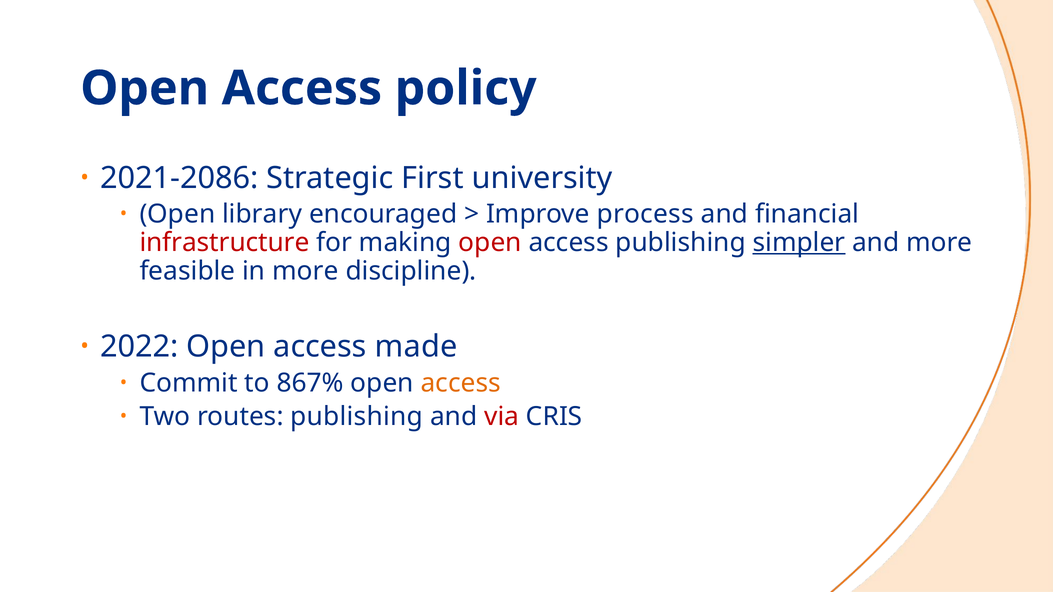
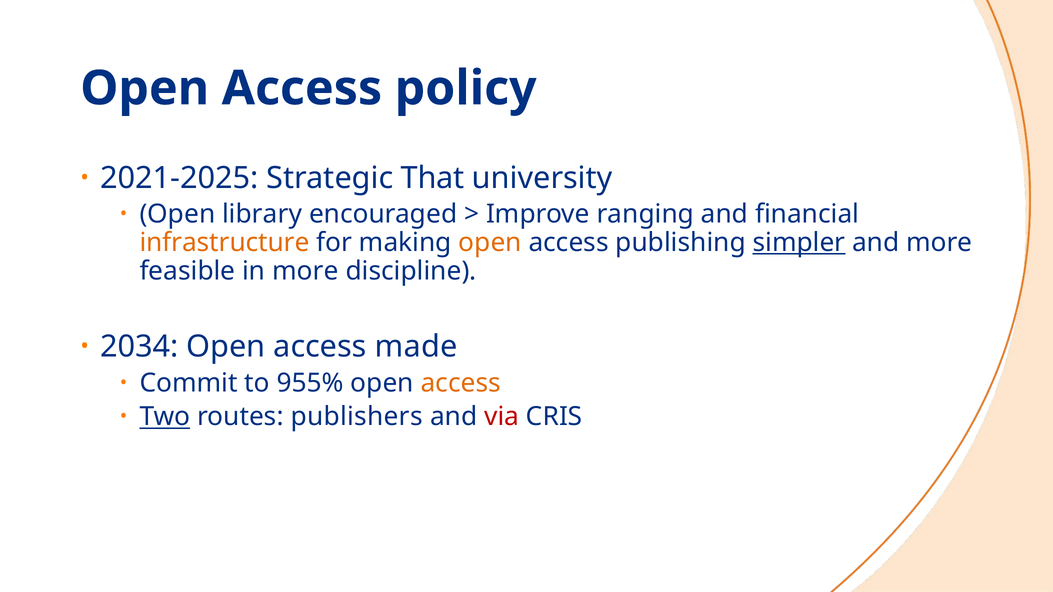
2021-2086: 2021-2086 -> 2021-2025
First: First -> That
process: process -> ranging
infrastructure colour: red -> orange
open at (490, 243) colour: red -> orange
2022: 2022 -> 2034
867%: 867% -> 955%
Two underline: none -> present
routes publishing: publishing -> publishers
